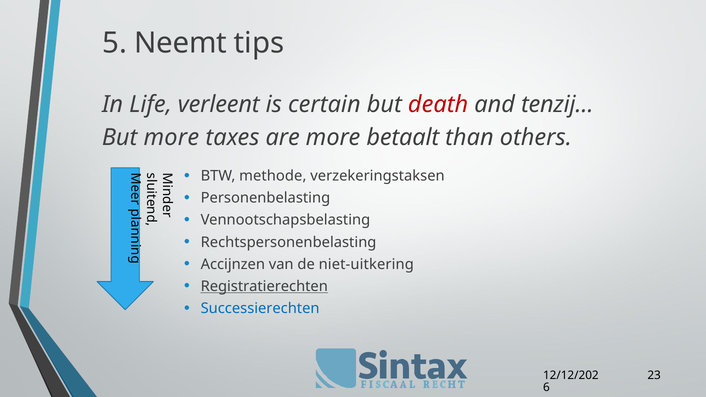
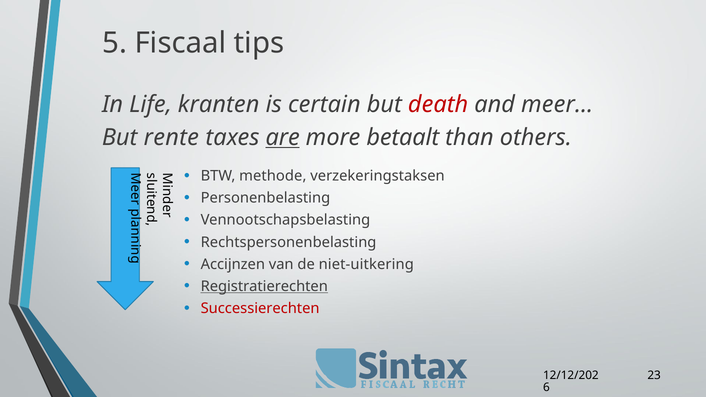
Neemt: Neemt -> Fiscaal
verleent: verleent -> kranten
tenzij…: tenzij… -> meer…
But more: more -> rente
are underline: none -> present
Successierechten colour: blue -> red
